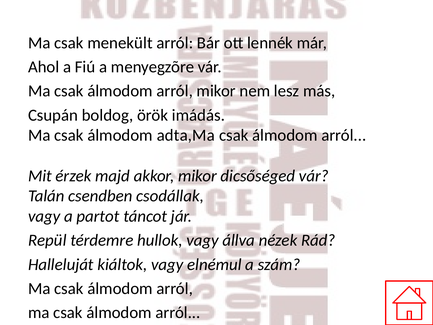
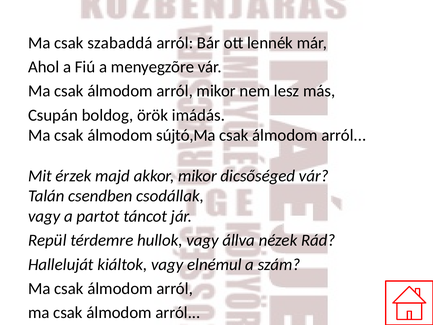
menekült: menekült -> szabaddá
adta,Ma: adta,Ma -> sújtó,Ma
